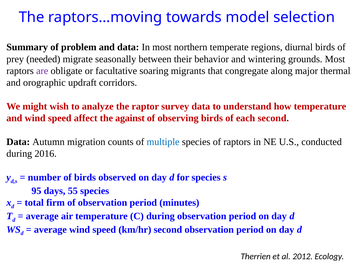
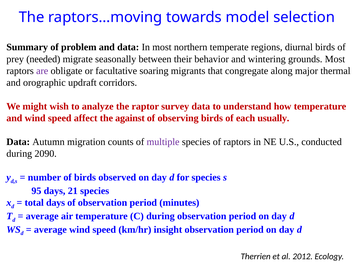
each second: second -> usually
multiple colour: blue -> purple
2016: 2016 -> 2090
55: 55 -> 21
total firm: firm -> days
km/hr second: second -> insight
